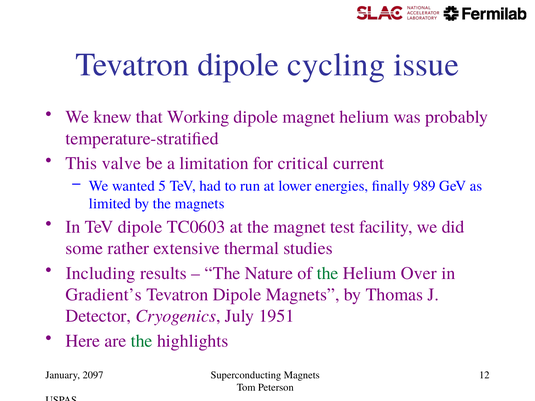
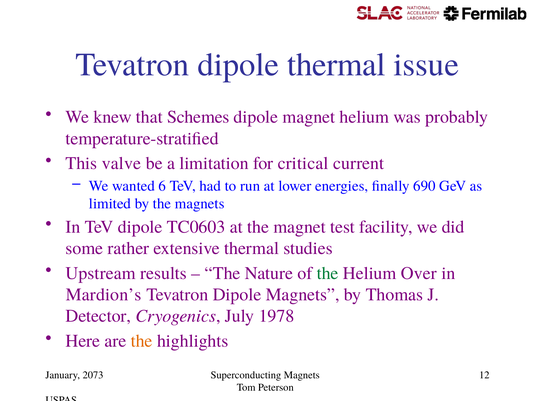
dipole cycling: cycling -> thermal
Working: Working -> Schemes
5: 5 -> 6
989: 989 -> 690
Including: Including -> Upstream
Gradient’s: Gradient’s -> Mardion’s
1951: 1951 -> 1978
the at (142, 341) colour: green -> orange
2097: 2097 -> 2073
